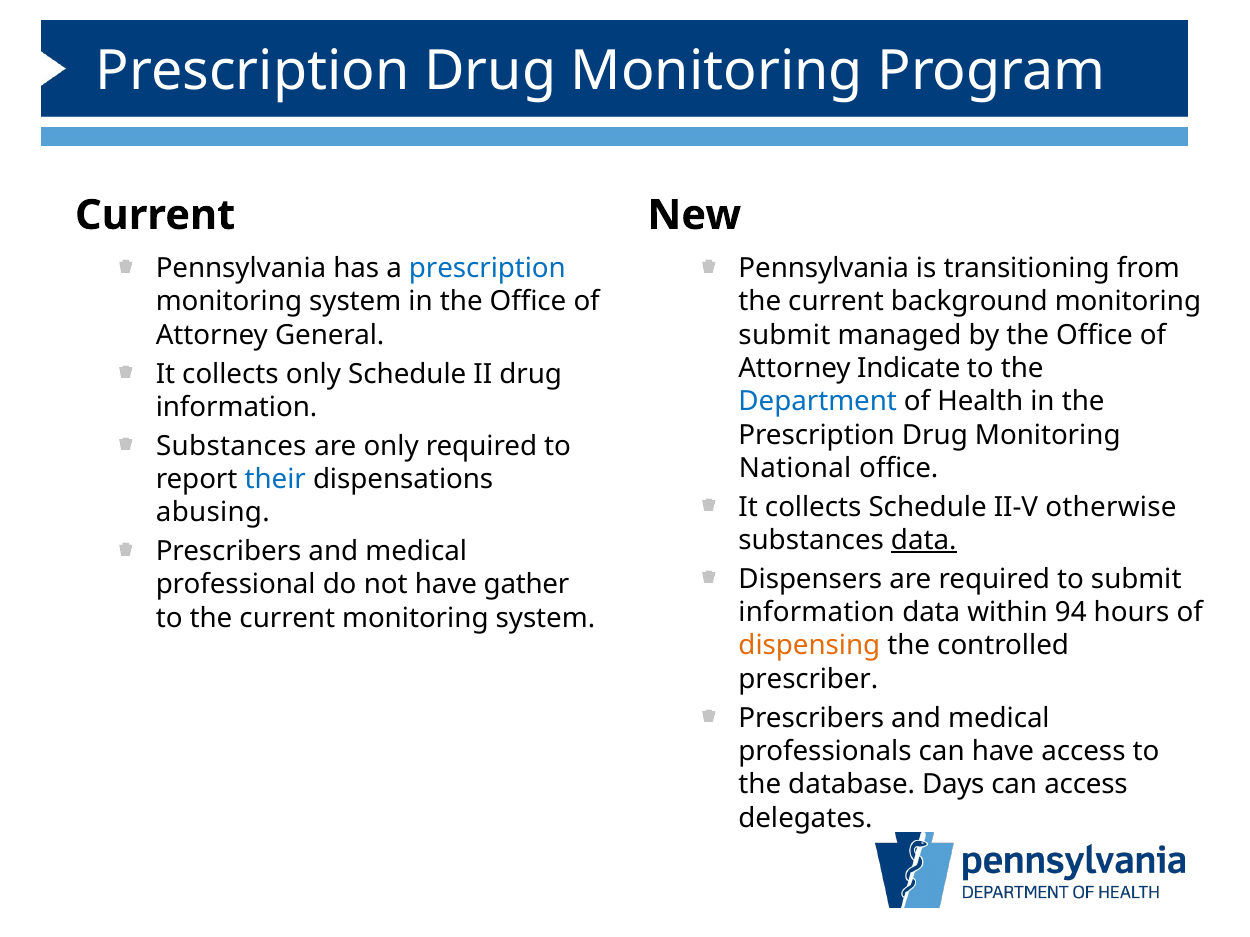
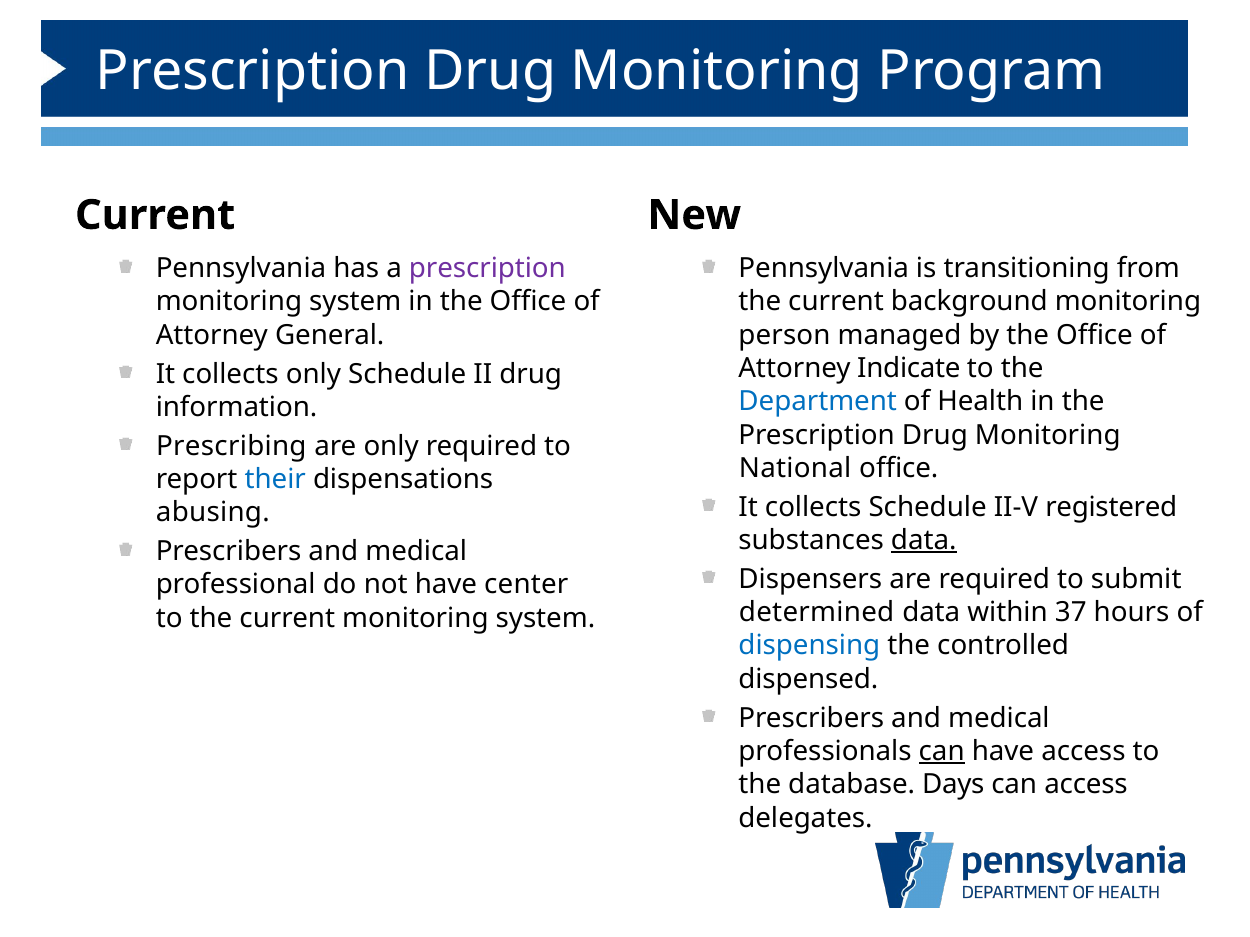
prescription at (487, 269) colour: blue -> purple
submit at (784, 335): submit -> person
Substances at (231, 446): Substances -> Prescribing
otherwise: otherwise -> registered
gather: gather -> center
information at (817, 613): information -> determined
94: 94 -> 37
dispensing colour: orange -> blue
prescriber: prescriber -> dispensed
can at (942, 752) underline: none -> present
